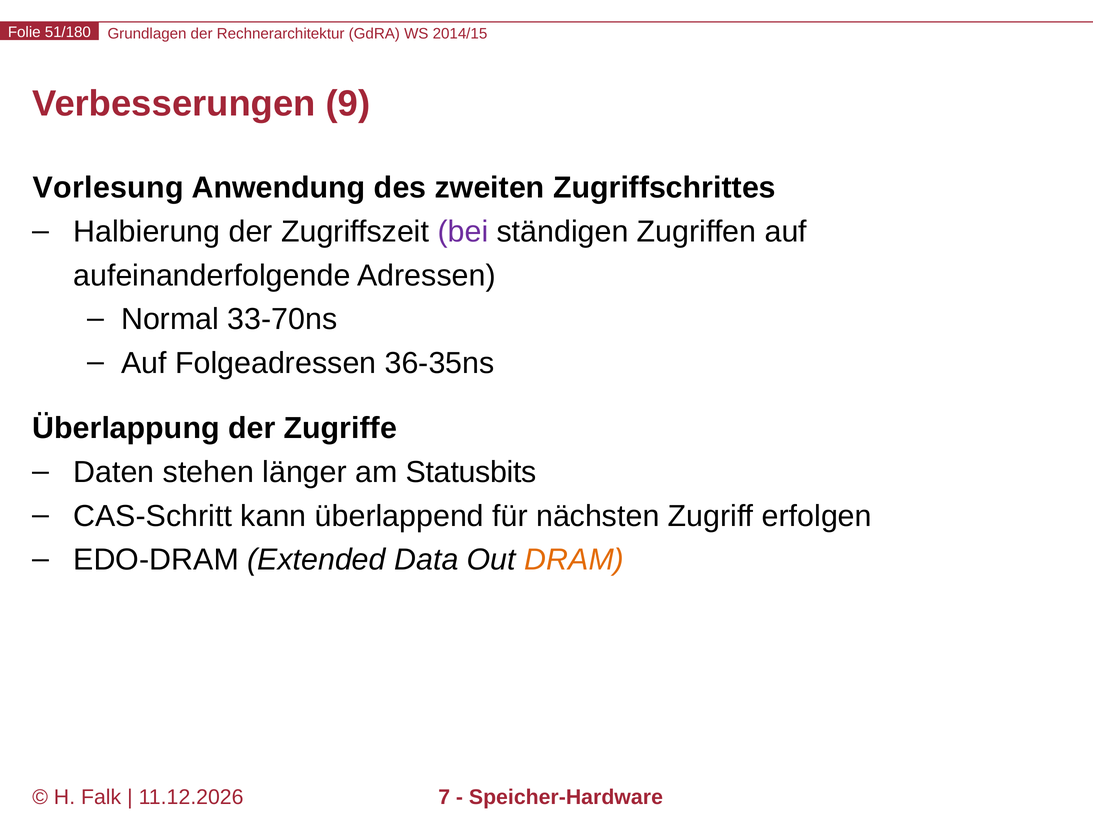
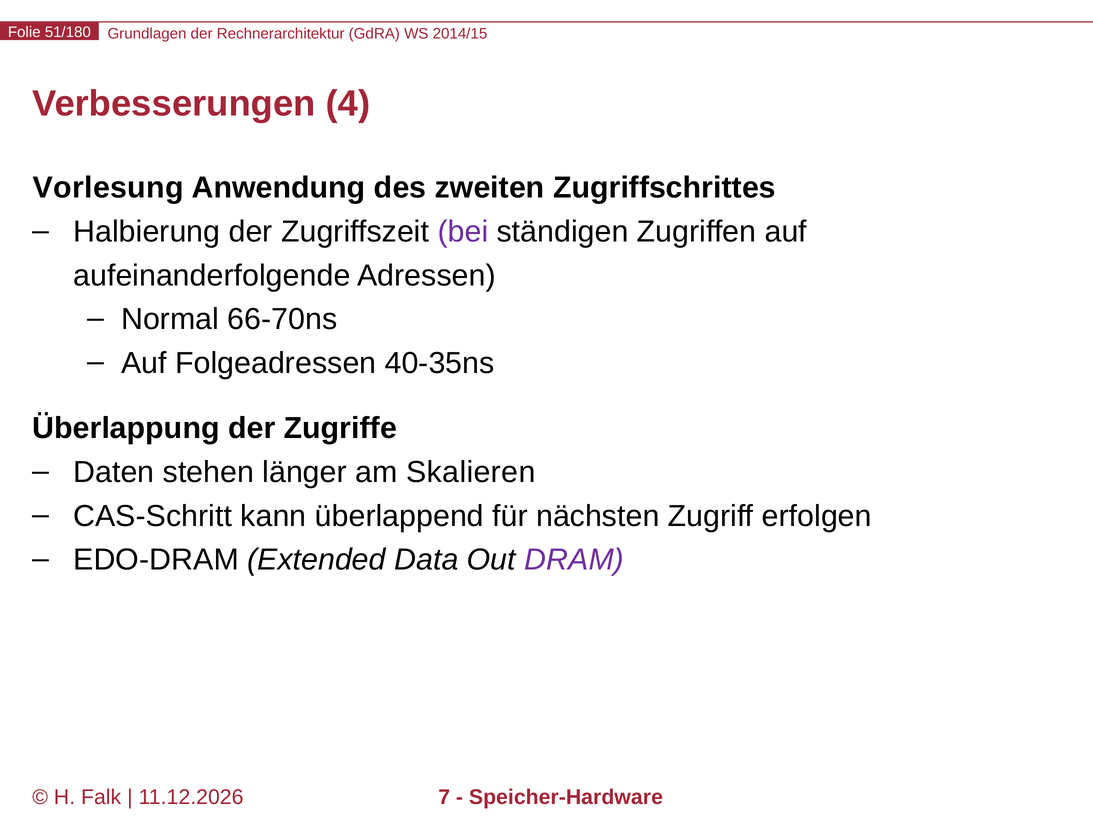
9: 9 -> 4
33-70ns: 33-70ns -> 66-70ns
36-35ns: 36-35ns -> 40-35ns
Statusbits: Statusbits -> Skalieren
DRAM colour: orange -> purple
